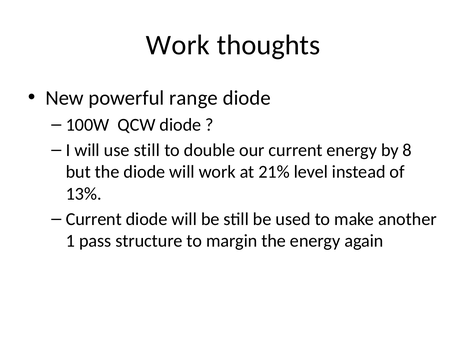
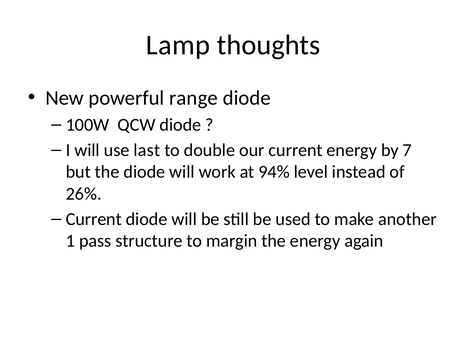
Work at (178, 45): Work -> Lamp
use still: still -> last
8: 8 -> 7
21%: 21% -> 94%
13%: 13% -> 26%
